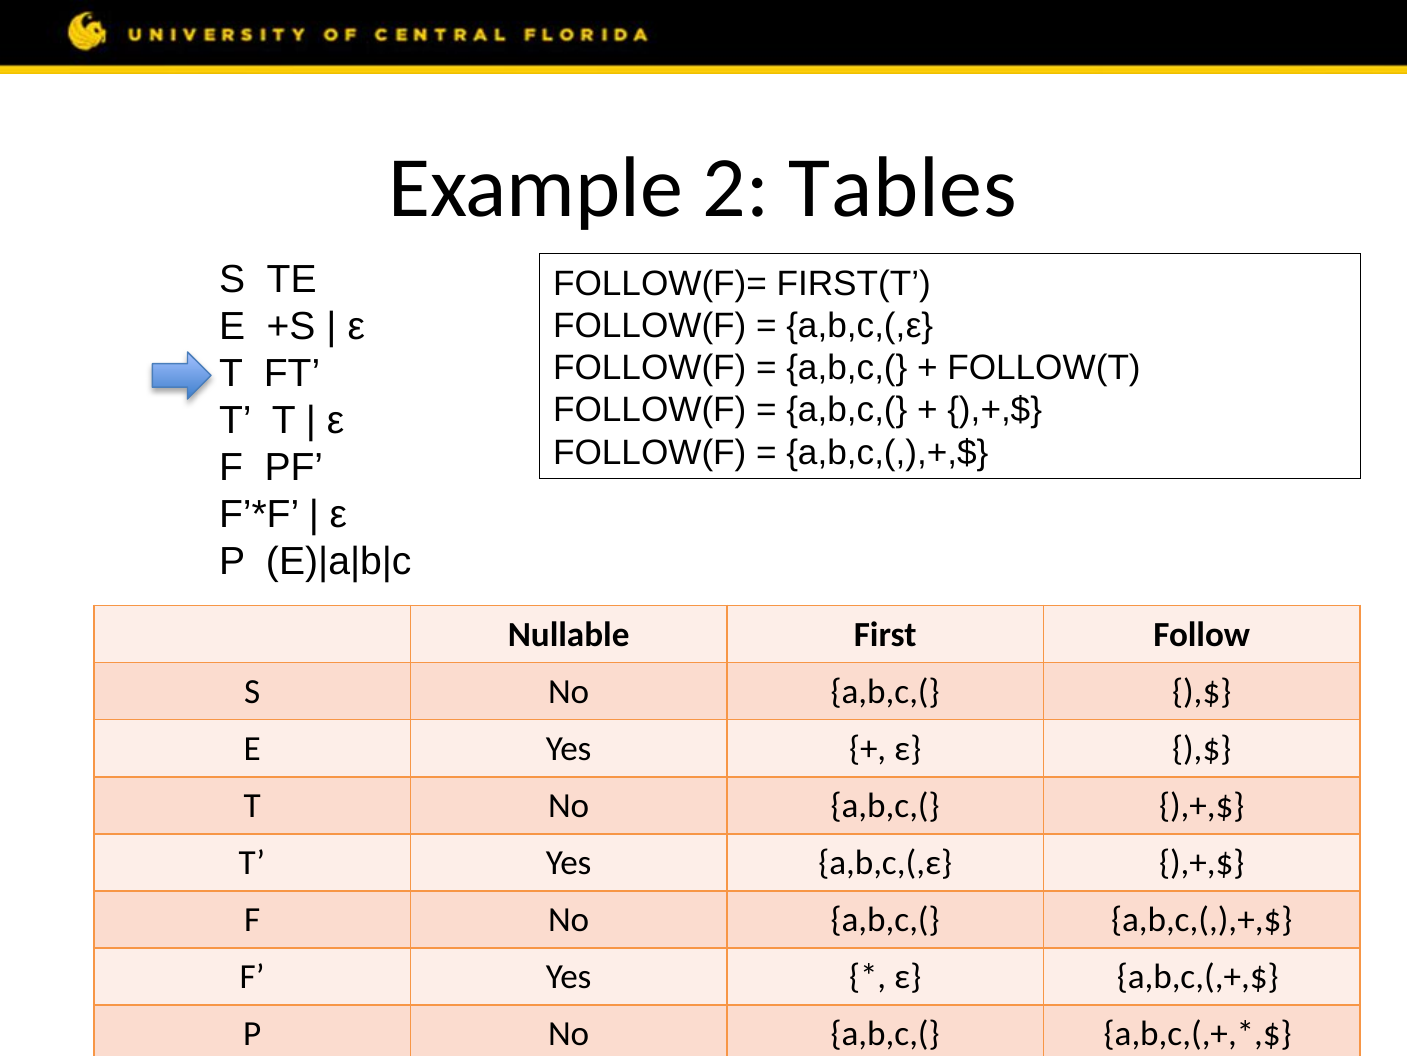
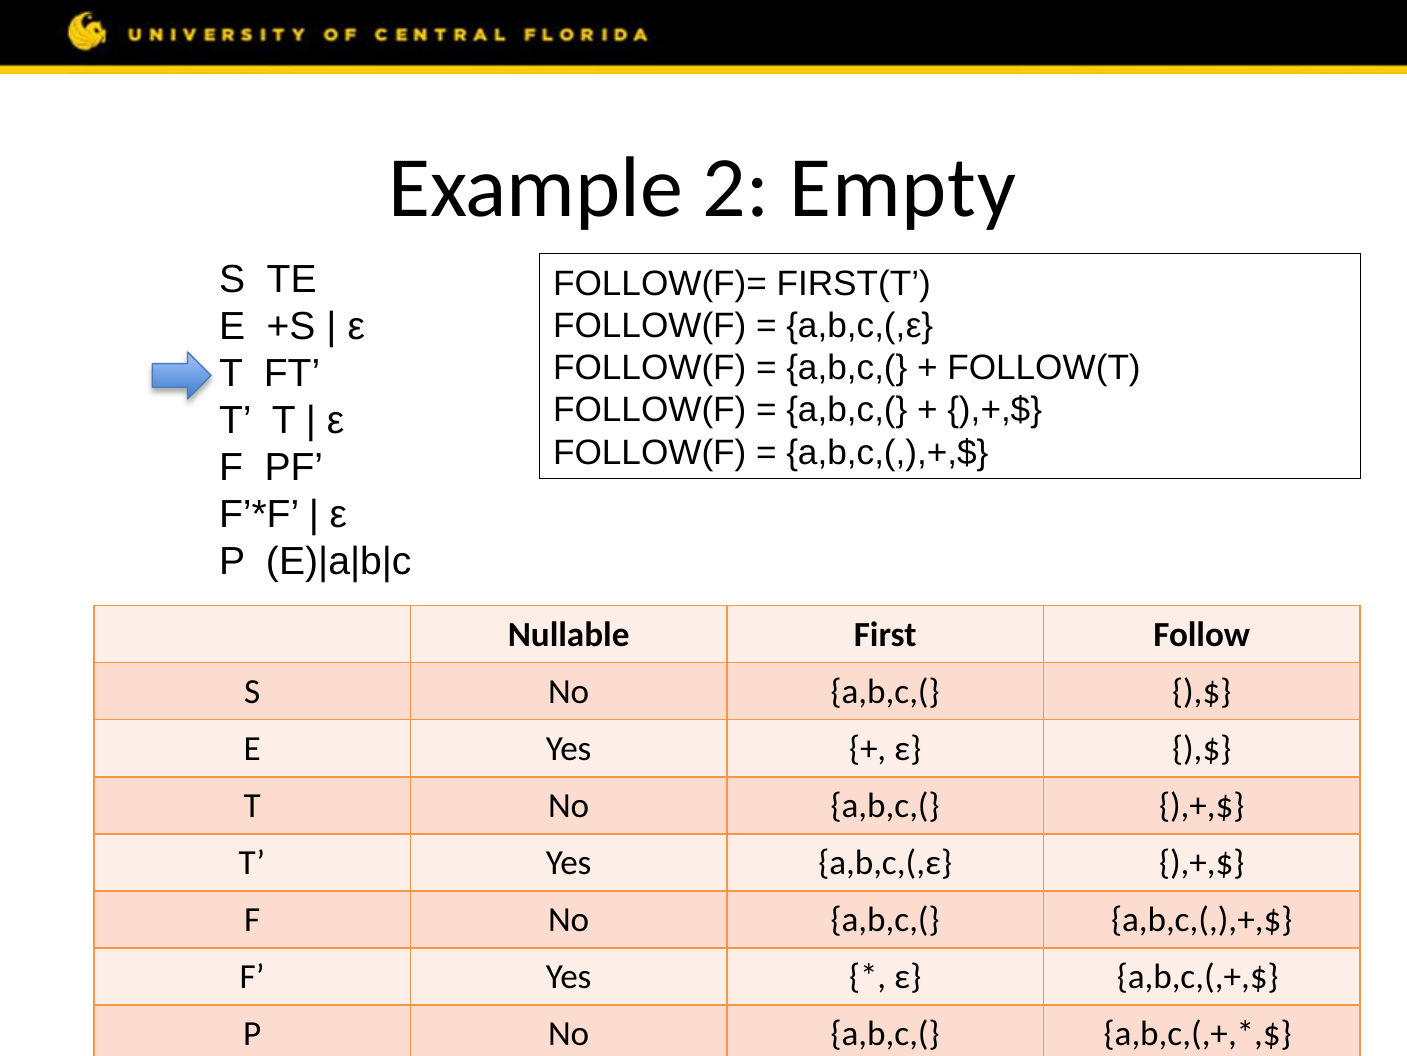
Tables: Tables -> Empty
